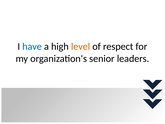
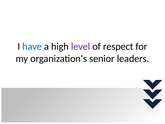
level colour: orange -> purple
